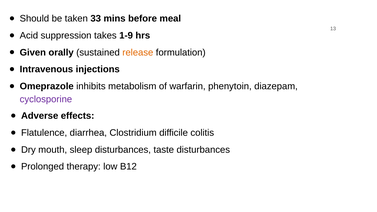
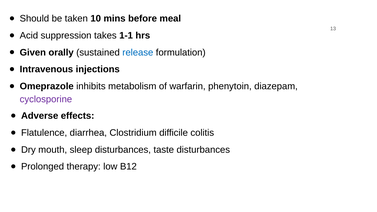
33: 33 -> 10
1-9: 1-9 -> 1-1
release colour: orange -> blue
